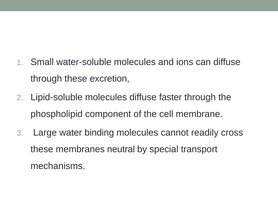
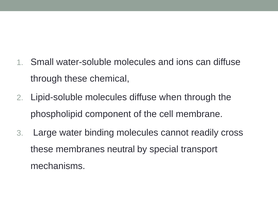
excretion: excretion -> chemical
faster: faster -> when
